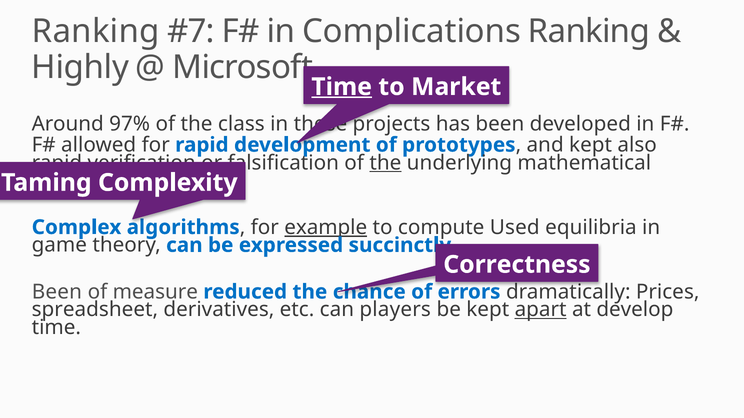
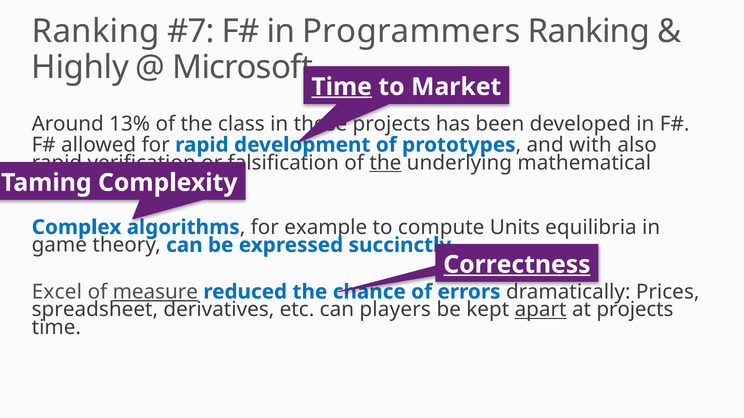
Complications: Complications -> Programmers
97%: 97% -> 13%
and kept: kept -> with
example underline: present -> none
Used: Used -> Units
Correctness underline: none -> present
Been at (57, 292): Been -> Excel
measure underline: none -> present
at develop: develop -> projects
